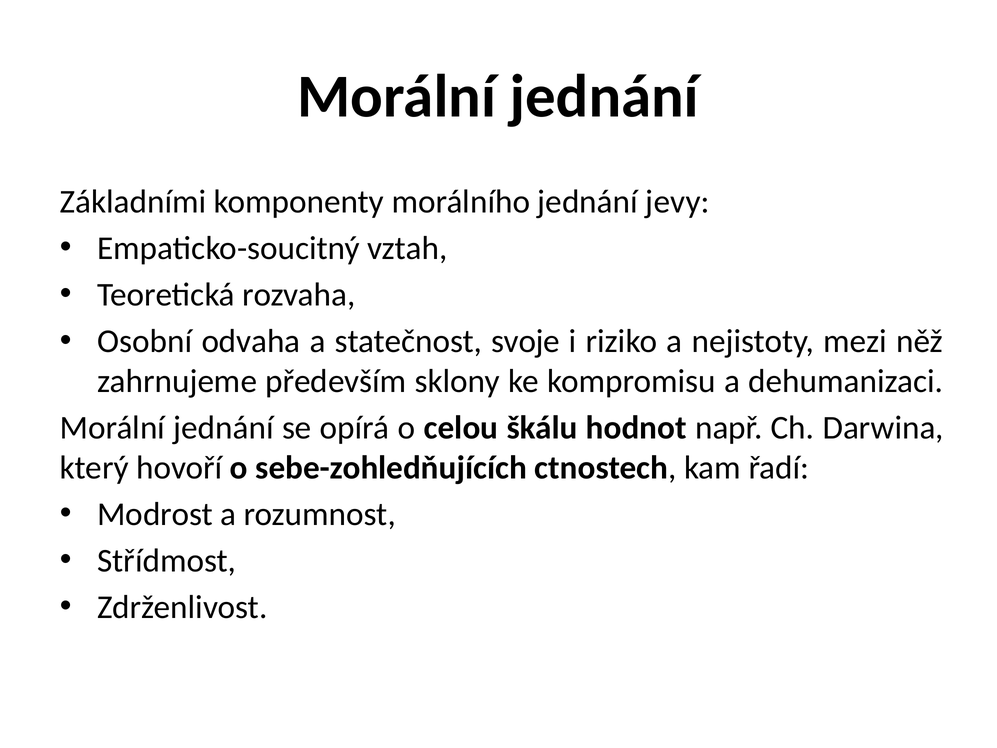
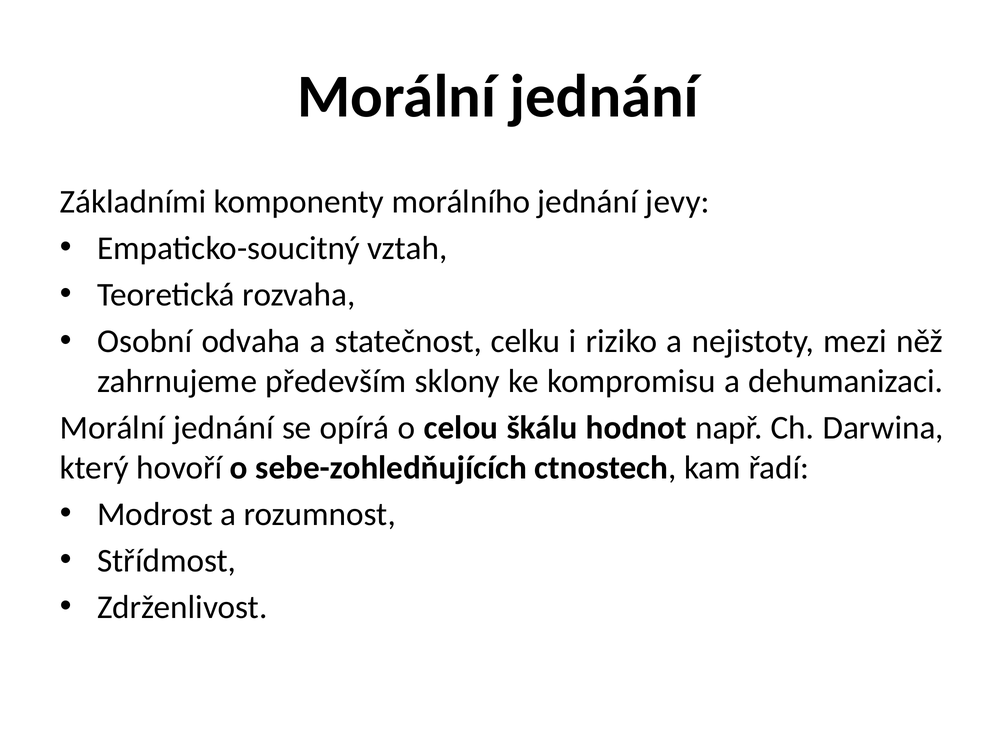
svoje: svoje -> celku
